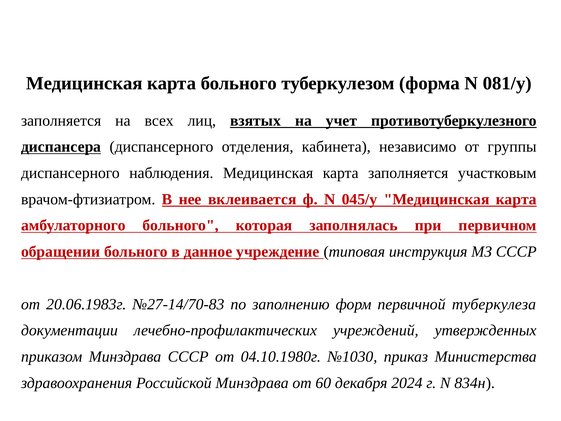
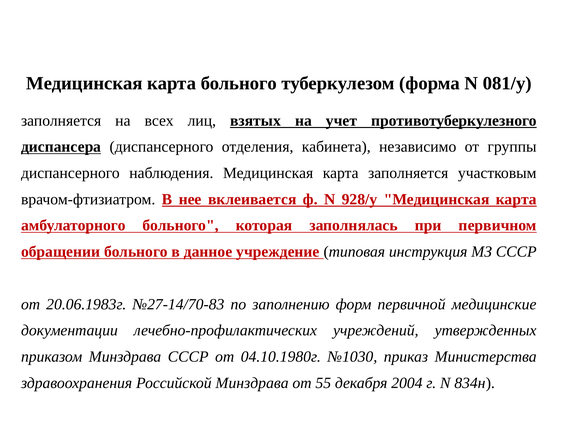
045/у: 045/у -> 928/у
туберкулеза: туберкулеза -> медицинские
60: 60 -> 55
2024: 2024 -> 2004
